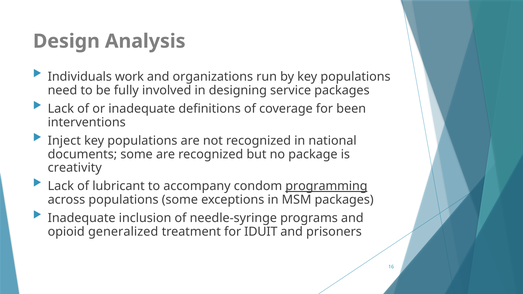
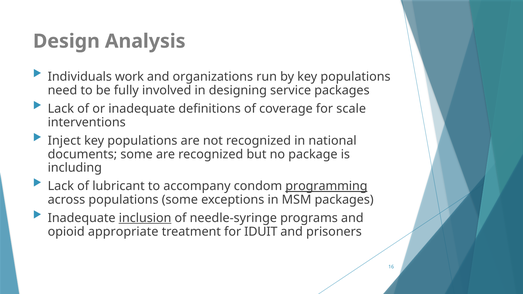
been: been -> scale
creativity: creativity -> including
inclusion underline: none -> present
generalized: generalized -> appropriate
